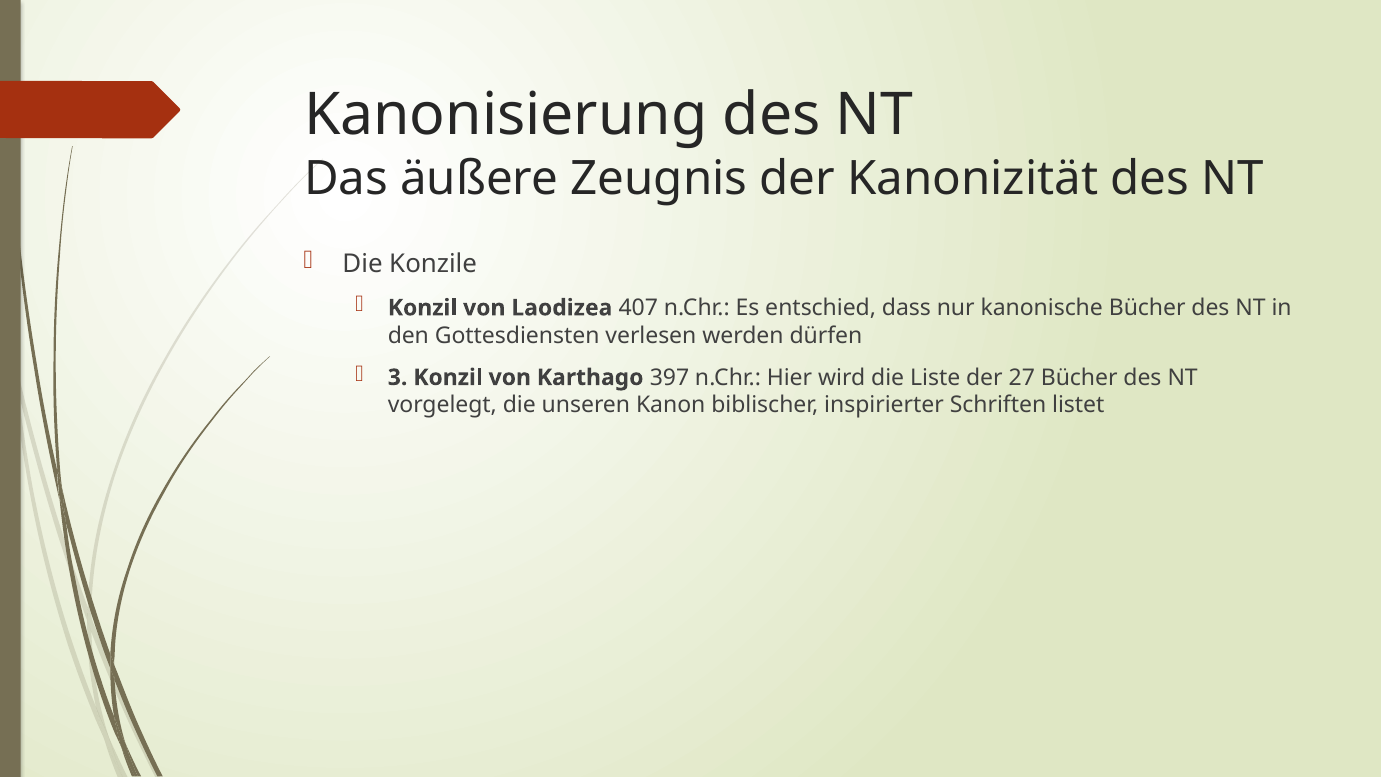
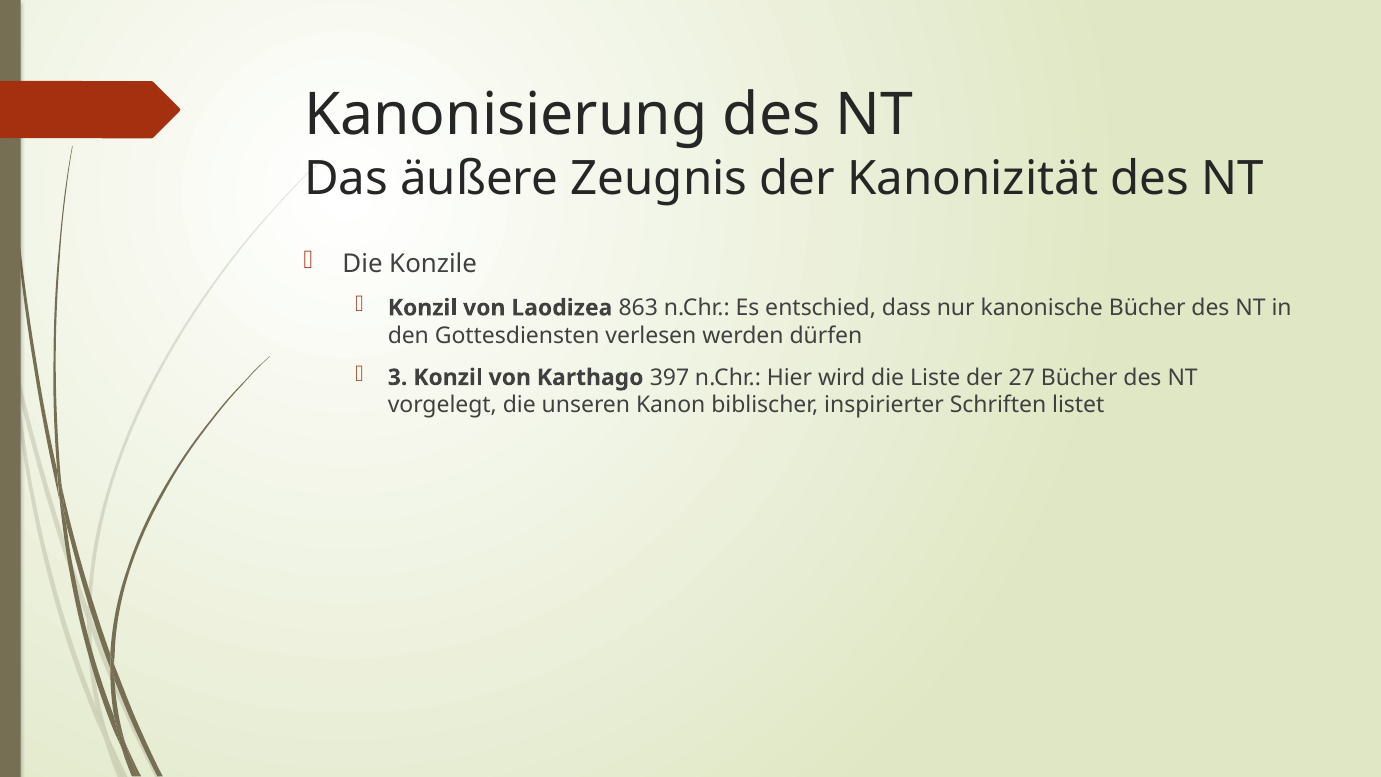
407: 407 -> 863
